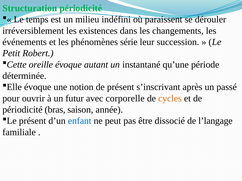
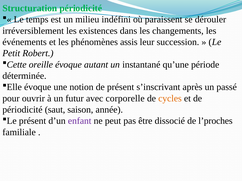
série: série -> assis
bras: bras -> saut
enfant colour: blue -> purple
l’langage: l’langage -> l’proches
